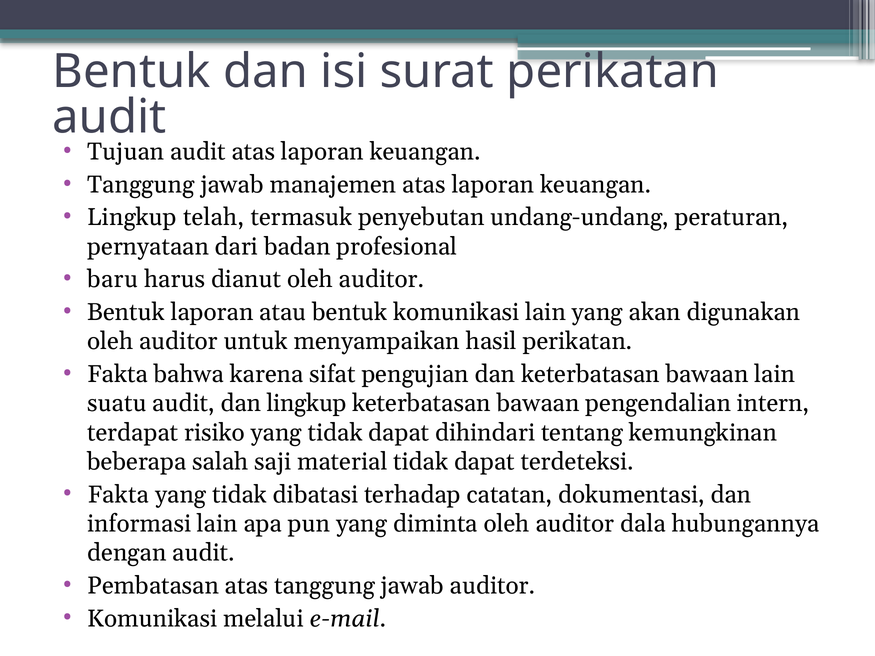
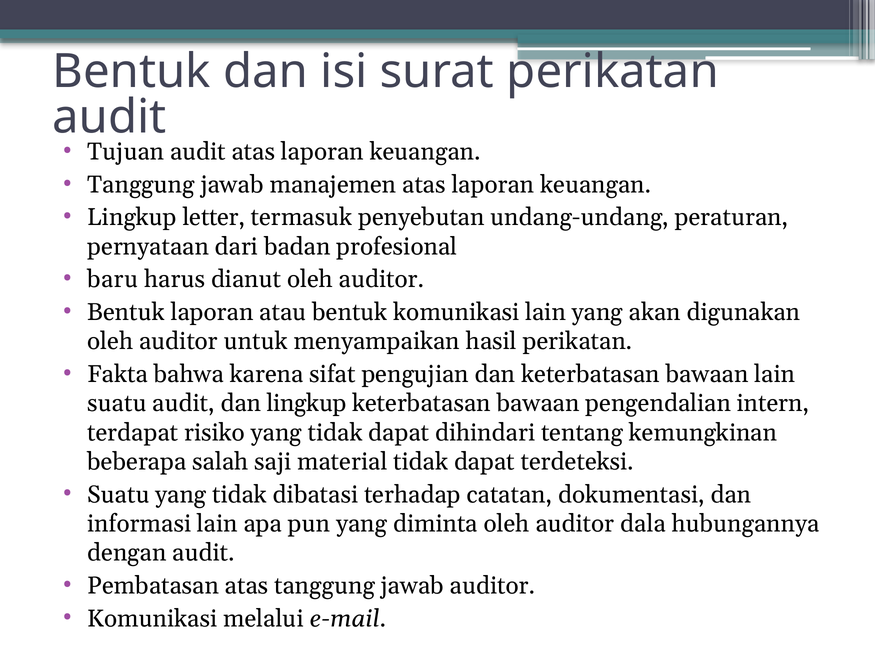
telah: telah -> letter
Fakta at (118, 495): Fakta -> Suatu
